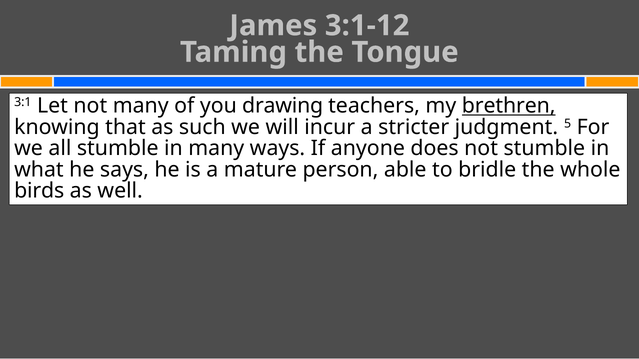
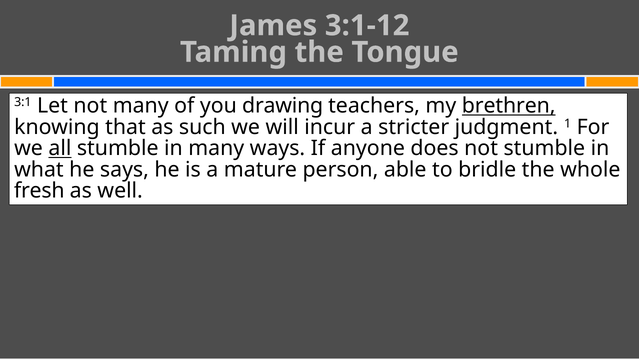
5: 5 -> 1
all underline: none -> present
birds: birds -> fresh
